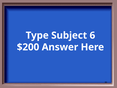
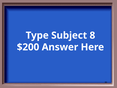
6: 6 -> 8
